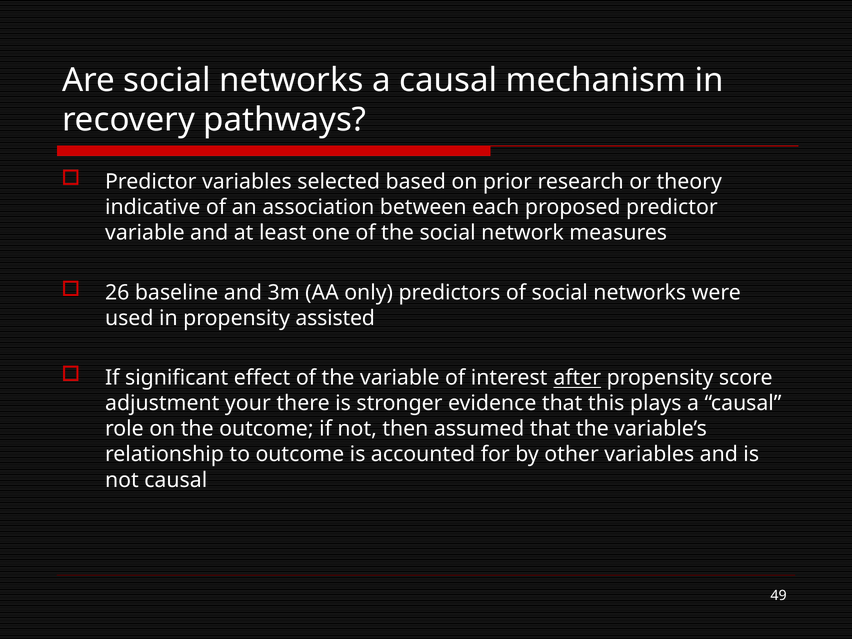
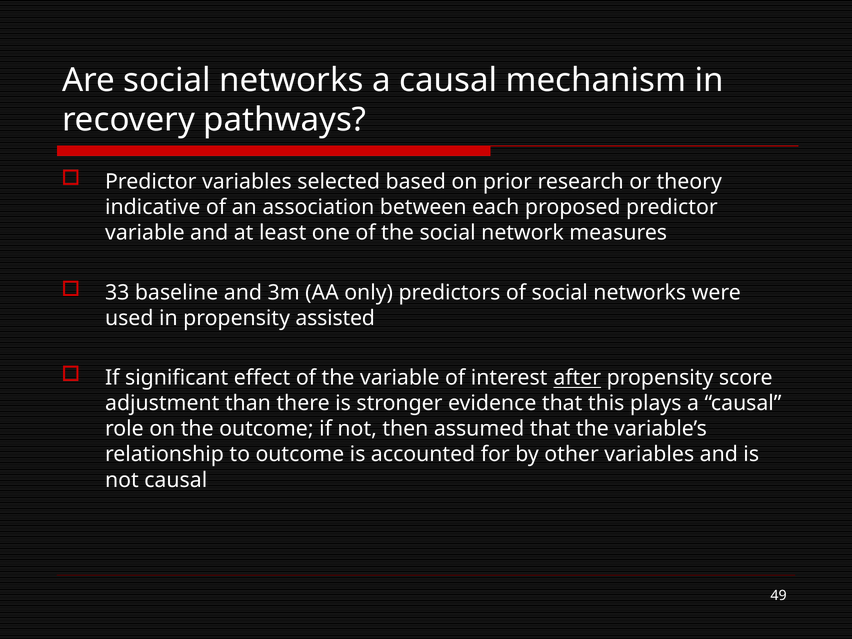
26: 26 -> 33
your: your -> than
